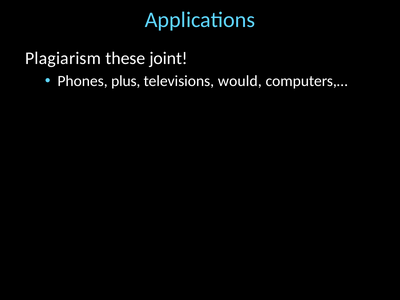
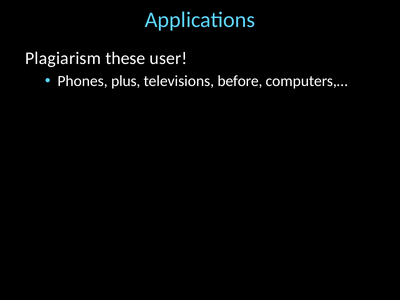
joint: joint -> user
would: would -> before
